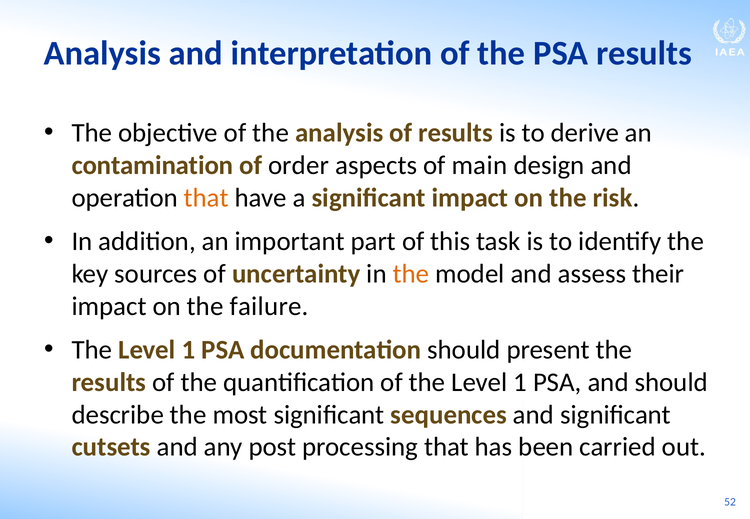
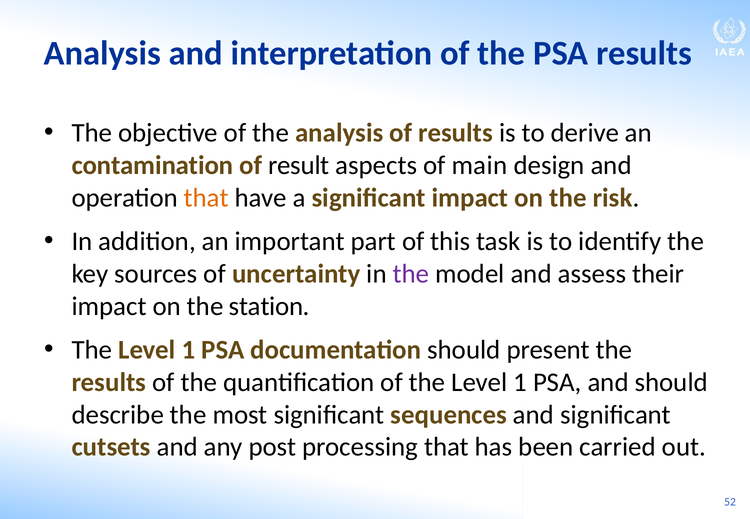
order: order -> result
the at (411, 274) colour: orange -> purple
failure: failure -> station
